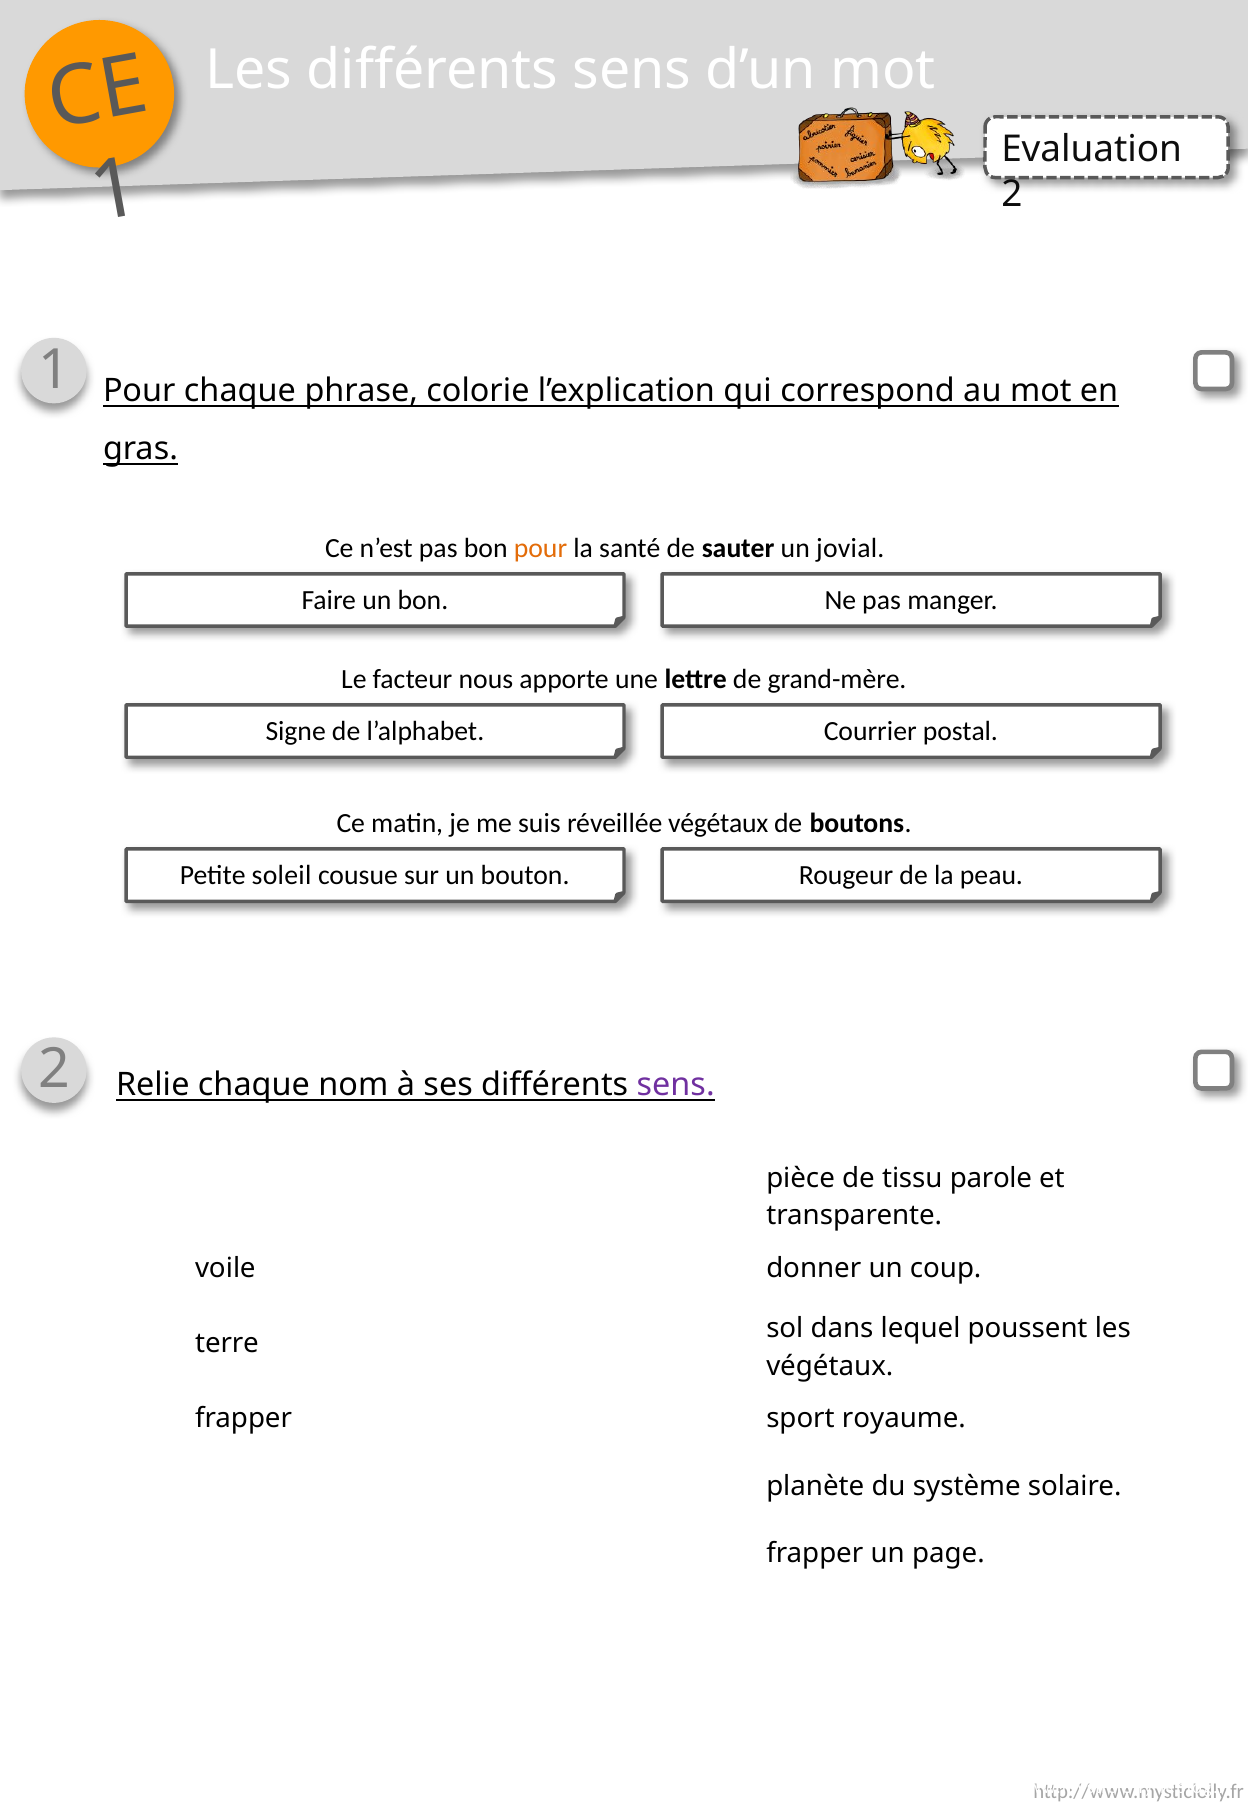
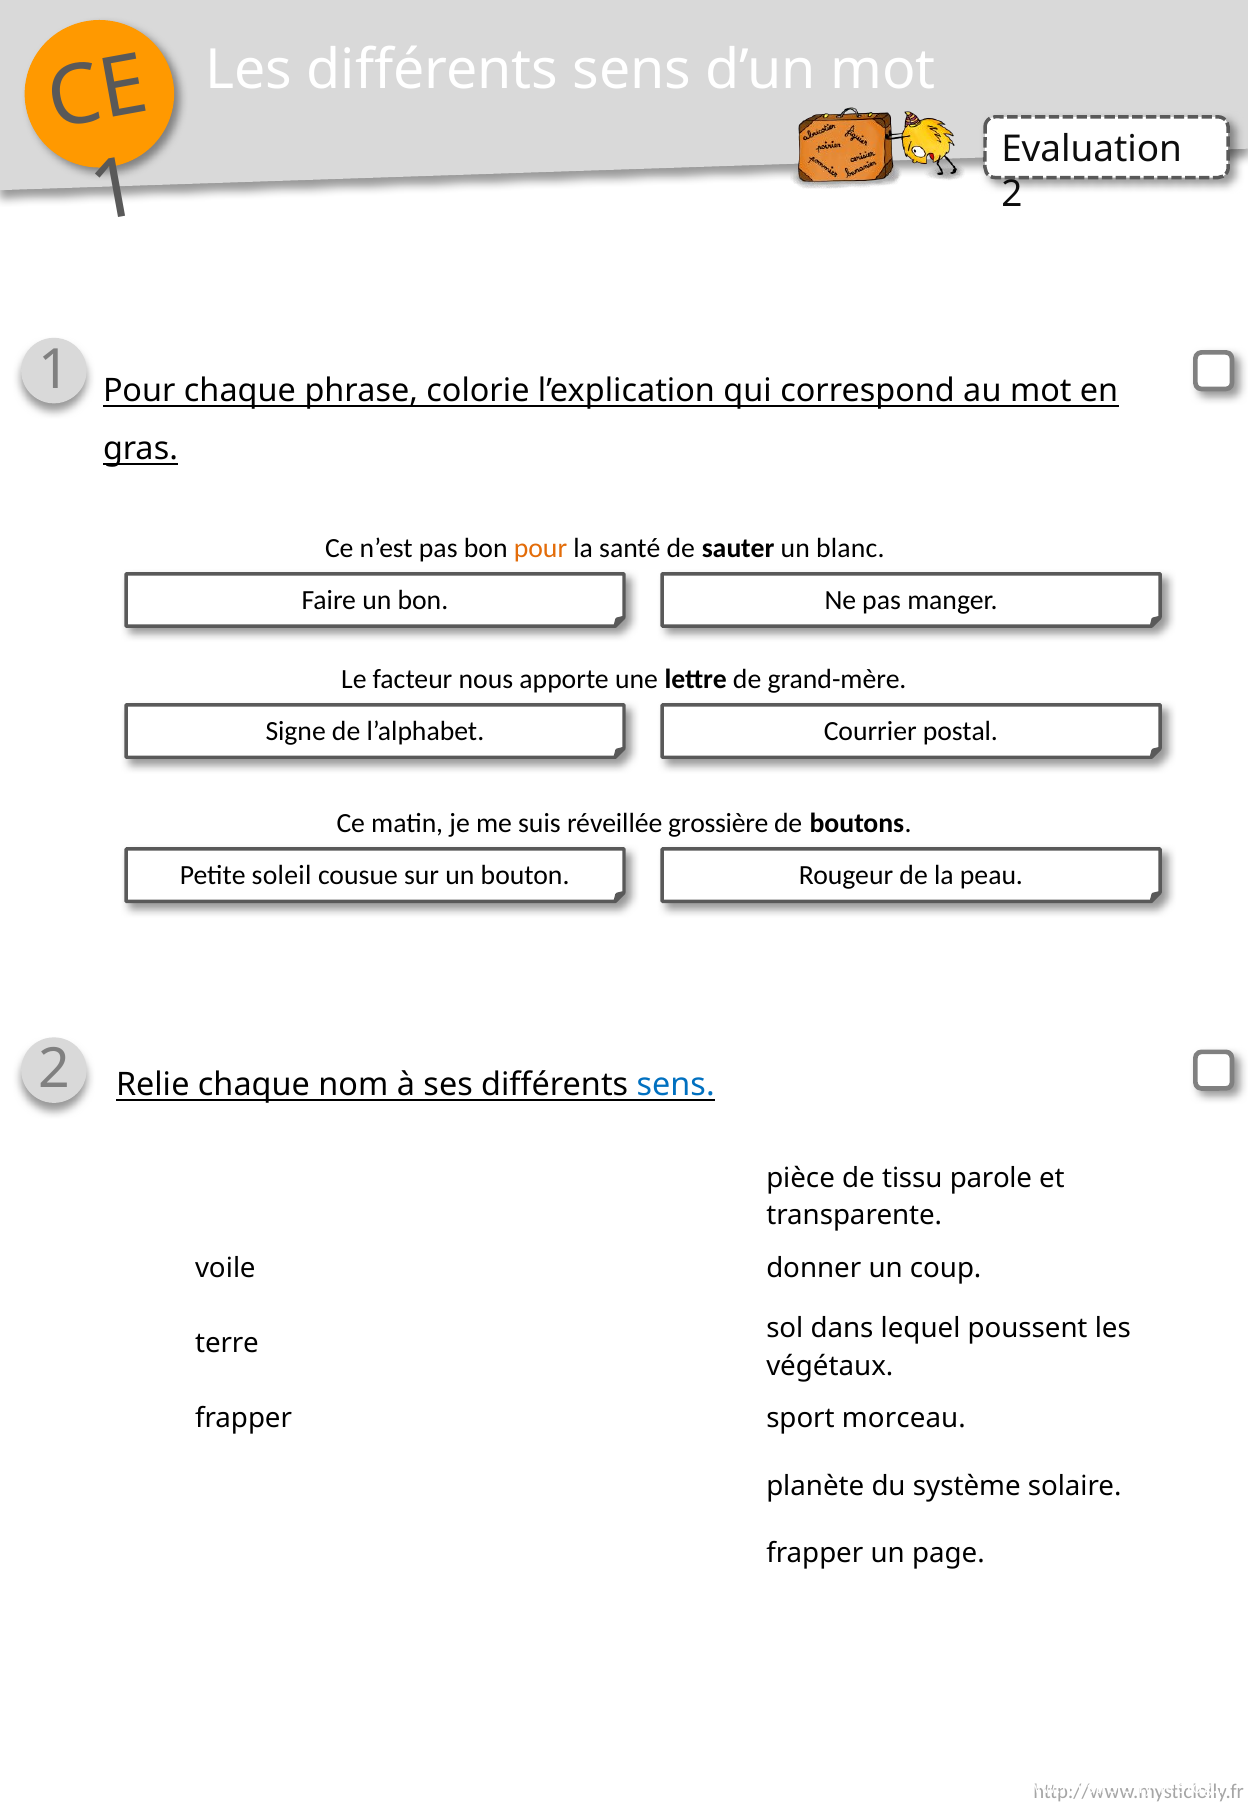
jovial: jovial -> blanc
réveillée végétaux: végétaux -> grossière
sens at (676, 1085) colour: purple -> blue
royaume: royaume -> morceau
